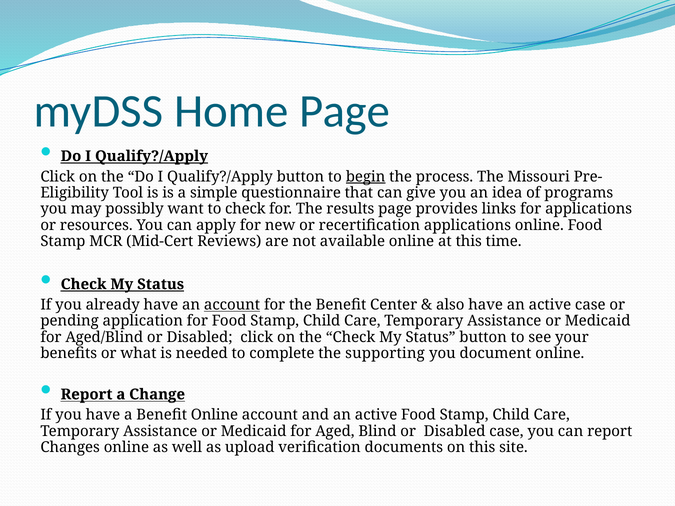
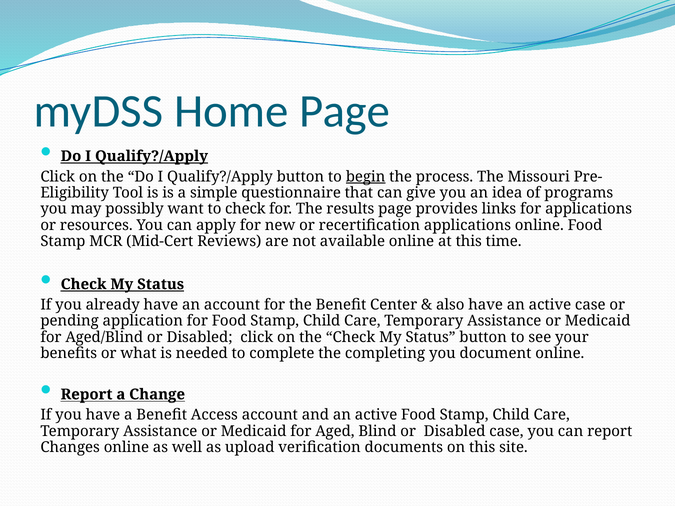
account at (232, 305) underline: present -> none
supporting: supporting -> completing
Benefit Online: Online -> Access
